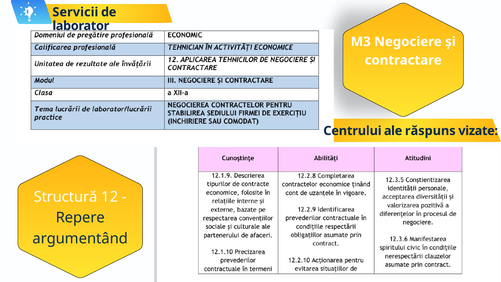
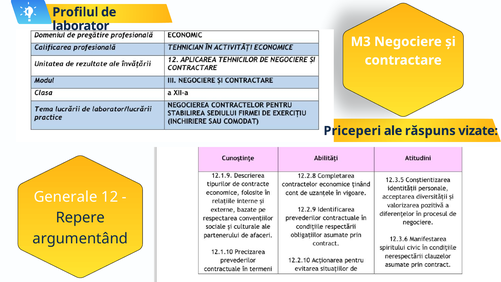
Servicii: Servicii -> Profilul
Centrului: Centrului -> Priceperi
Structură: Structură -> Generale
